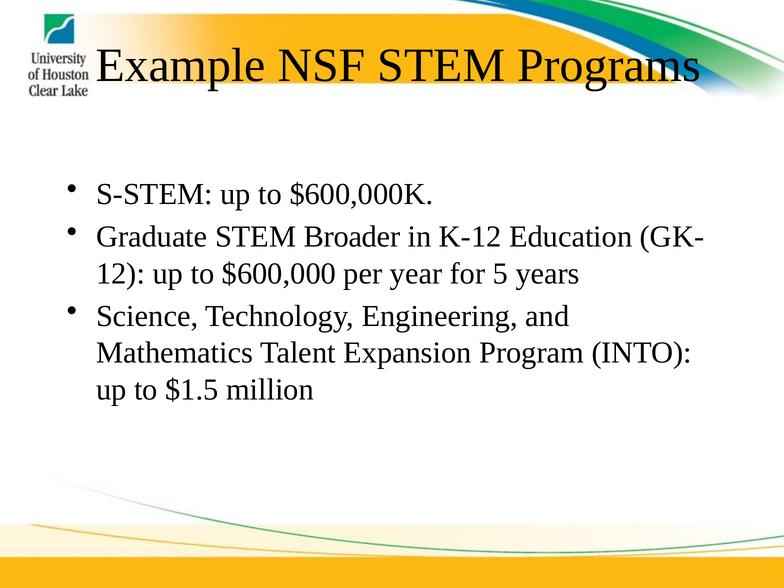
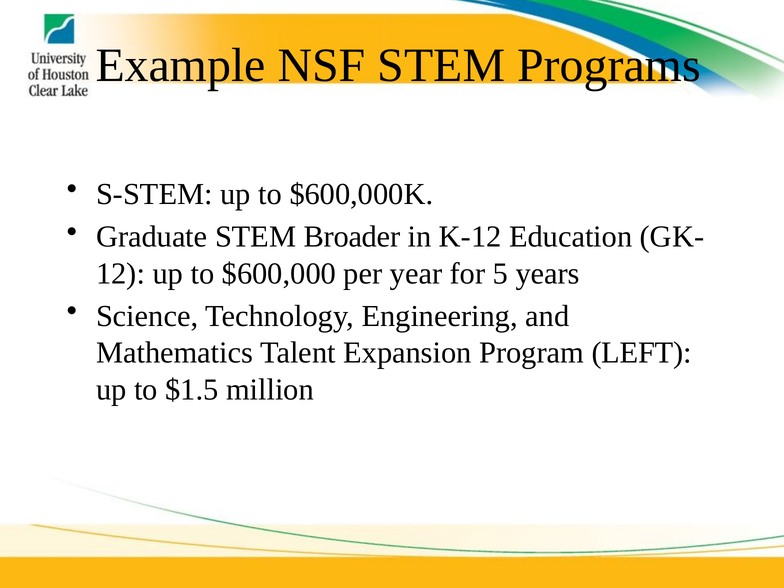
INTO: INTO -> LEFT
